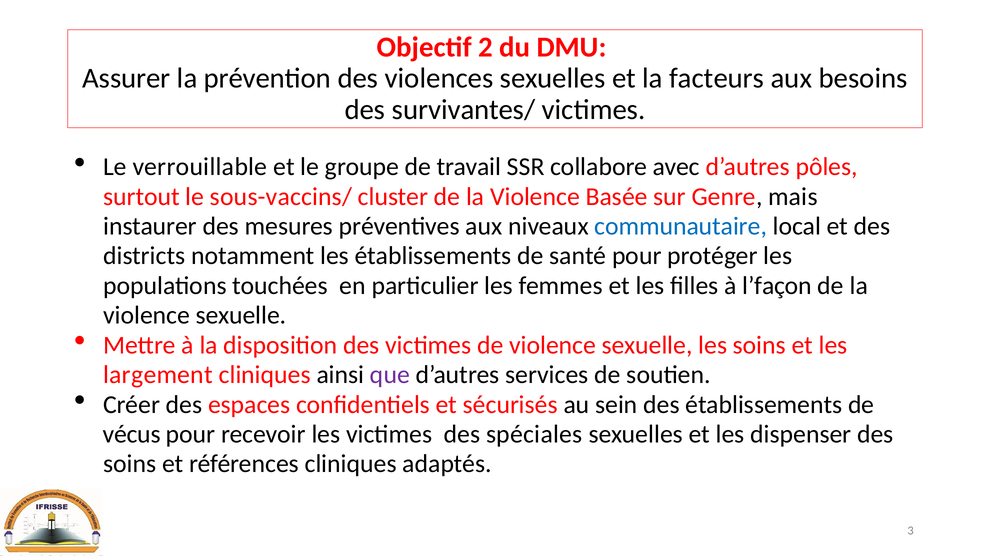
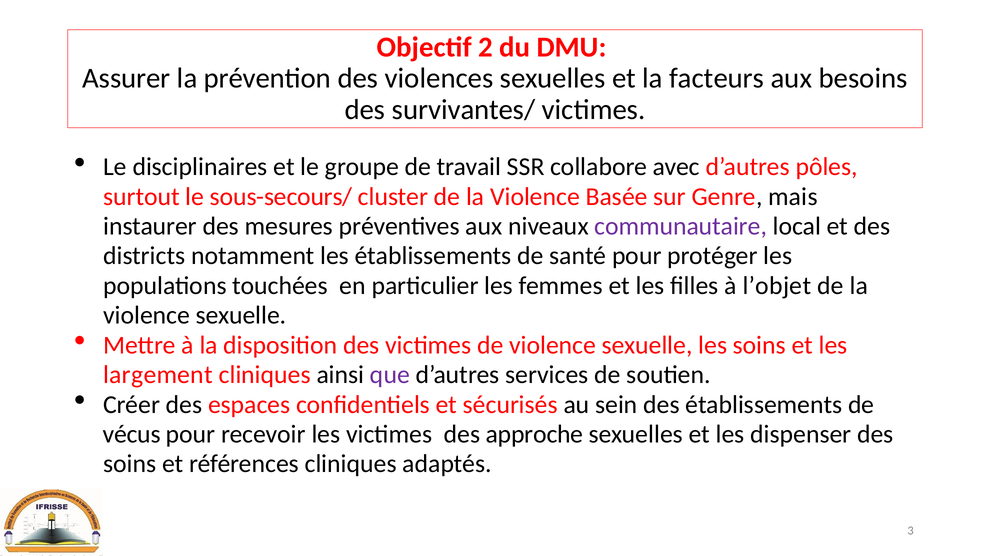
verrouillable: verrouillable -> disciplinaires
sous-vaccins/: sous-vaccins/ -> sous-secours/
communautaire colour: blue -> purple
l’façon: l’façon -> l’objet
spéciales: spéciales -> approche
